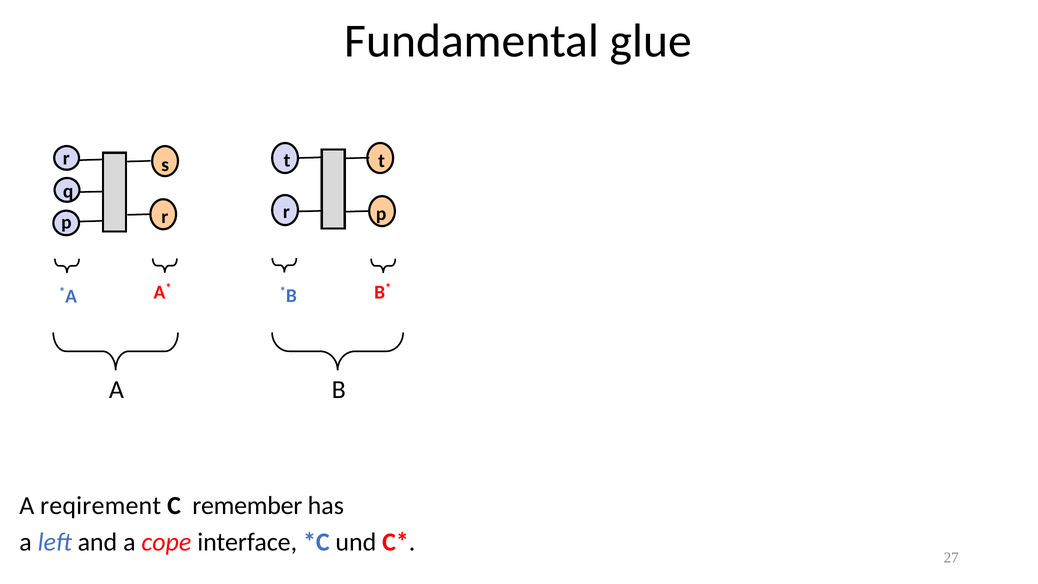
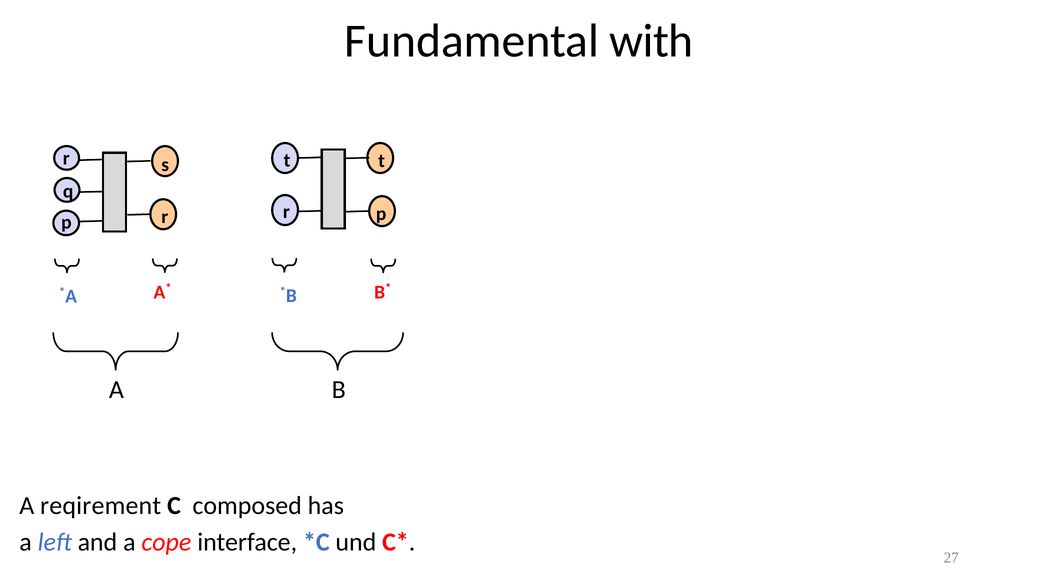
glue: glue -> with
remember: remember -> composed
